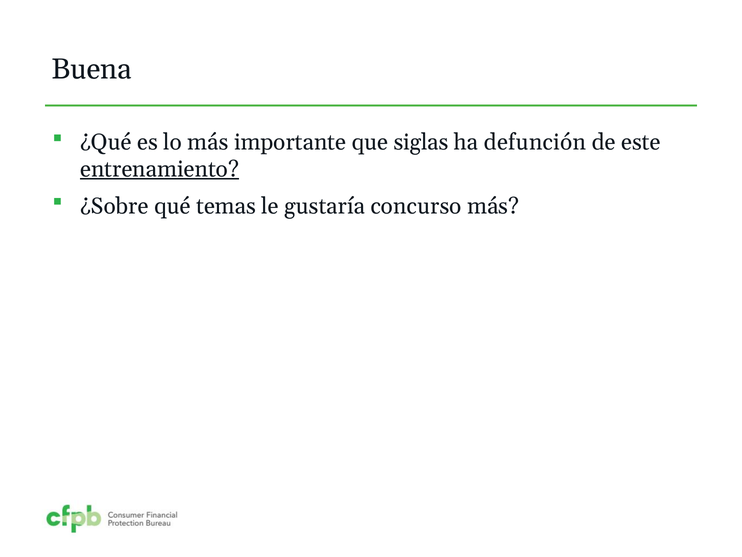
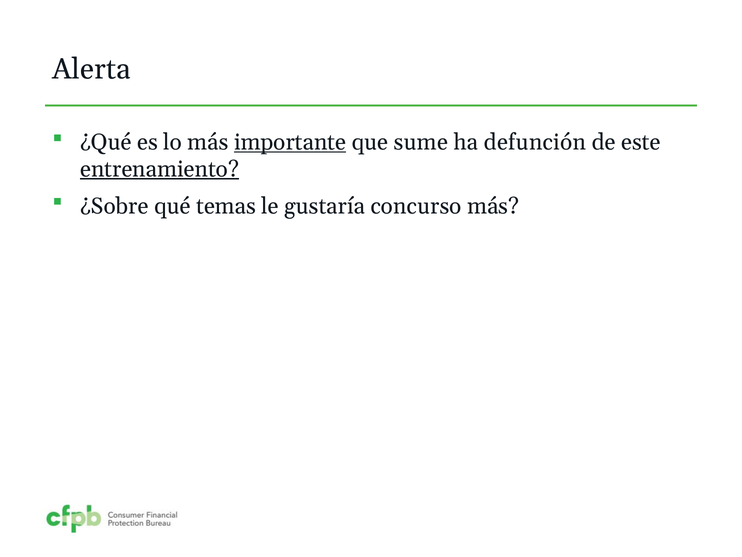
Buena: Buena -> Alerta
importante underline: none -> present
siglas: siglas -> sume
